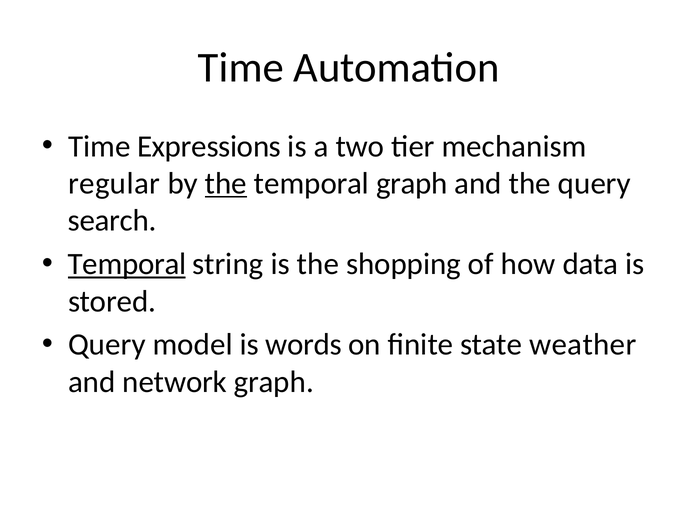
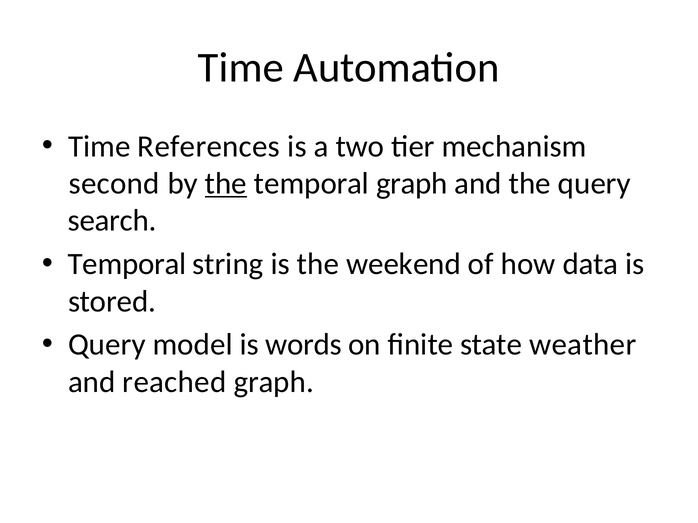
Expressions: Expressions -> References
regular: regular -> second
Temporal at (127, 264) underline: present -> none
shopping: shopping -> weekend
network: network -> reached
